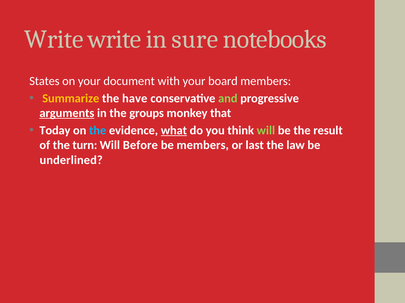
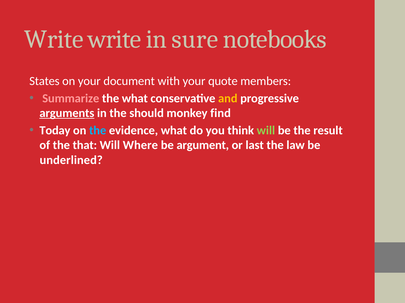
board: board -> quote
Summarize colour: yellow -> pink
the have: have -> what
and colour: light green -> yellow
groups: groups -> should
that: that -> find
what at (174, 131) underline: present -> none
turn: turn -> that
Before: Before -> Where
be members: members -> argument
